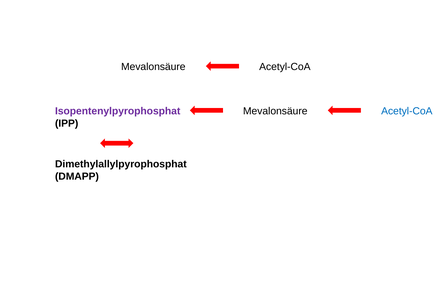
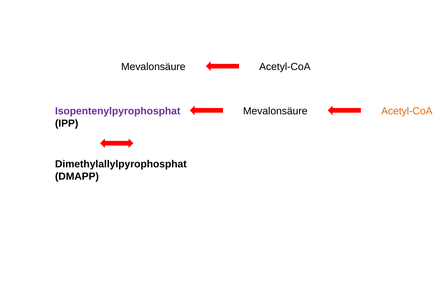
Acetyl-CoA at (407, 111) colour: blue -> orange
